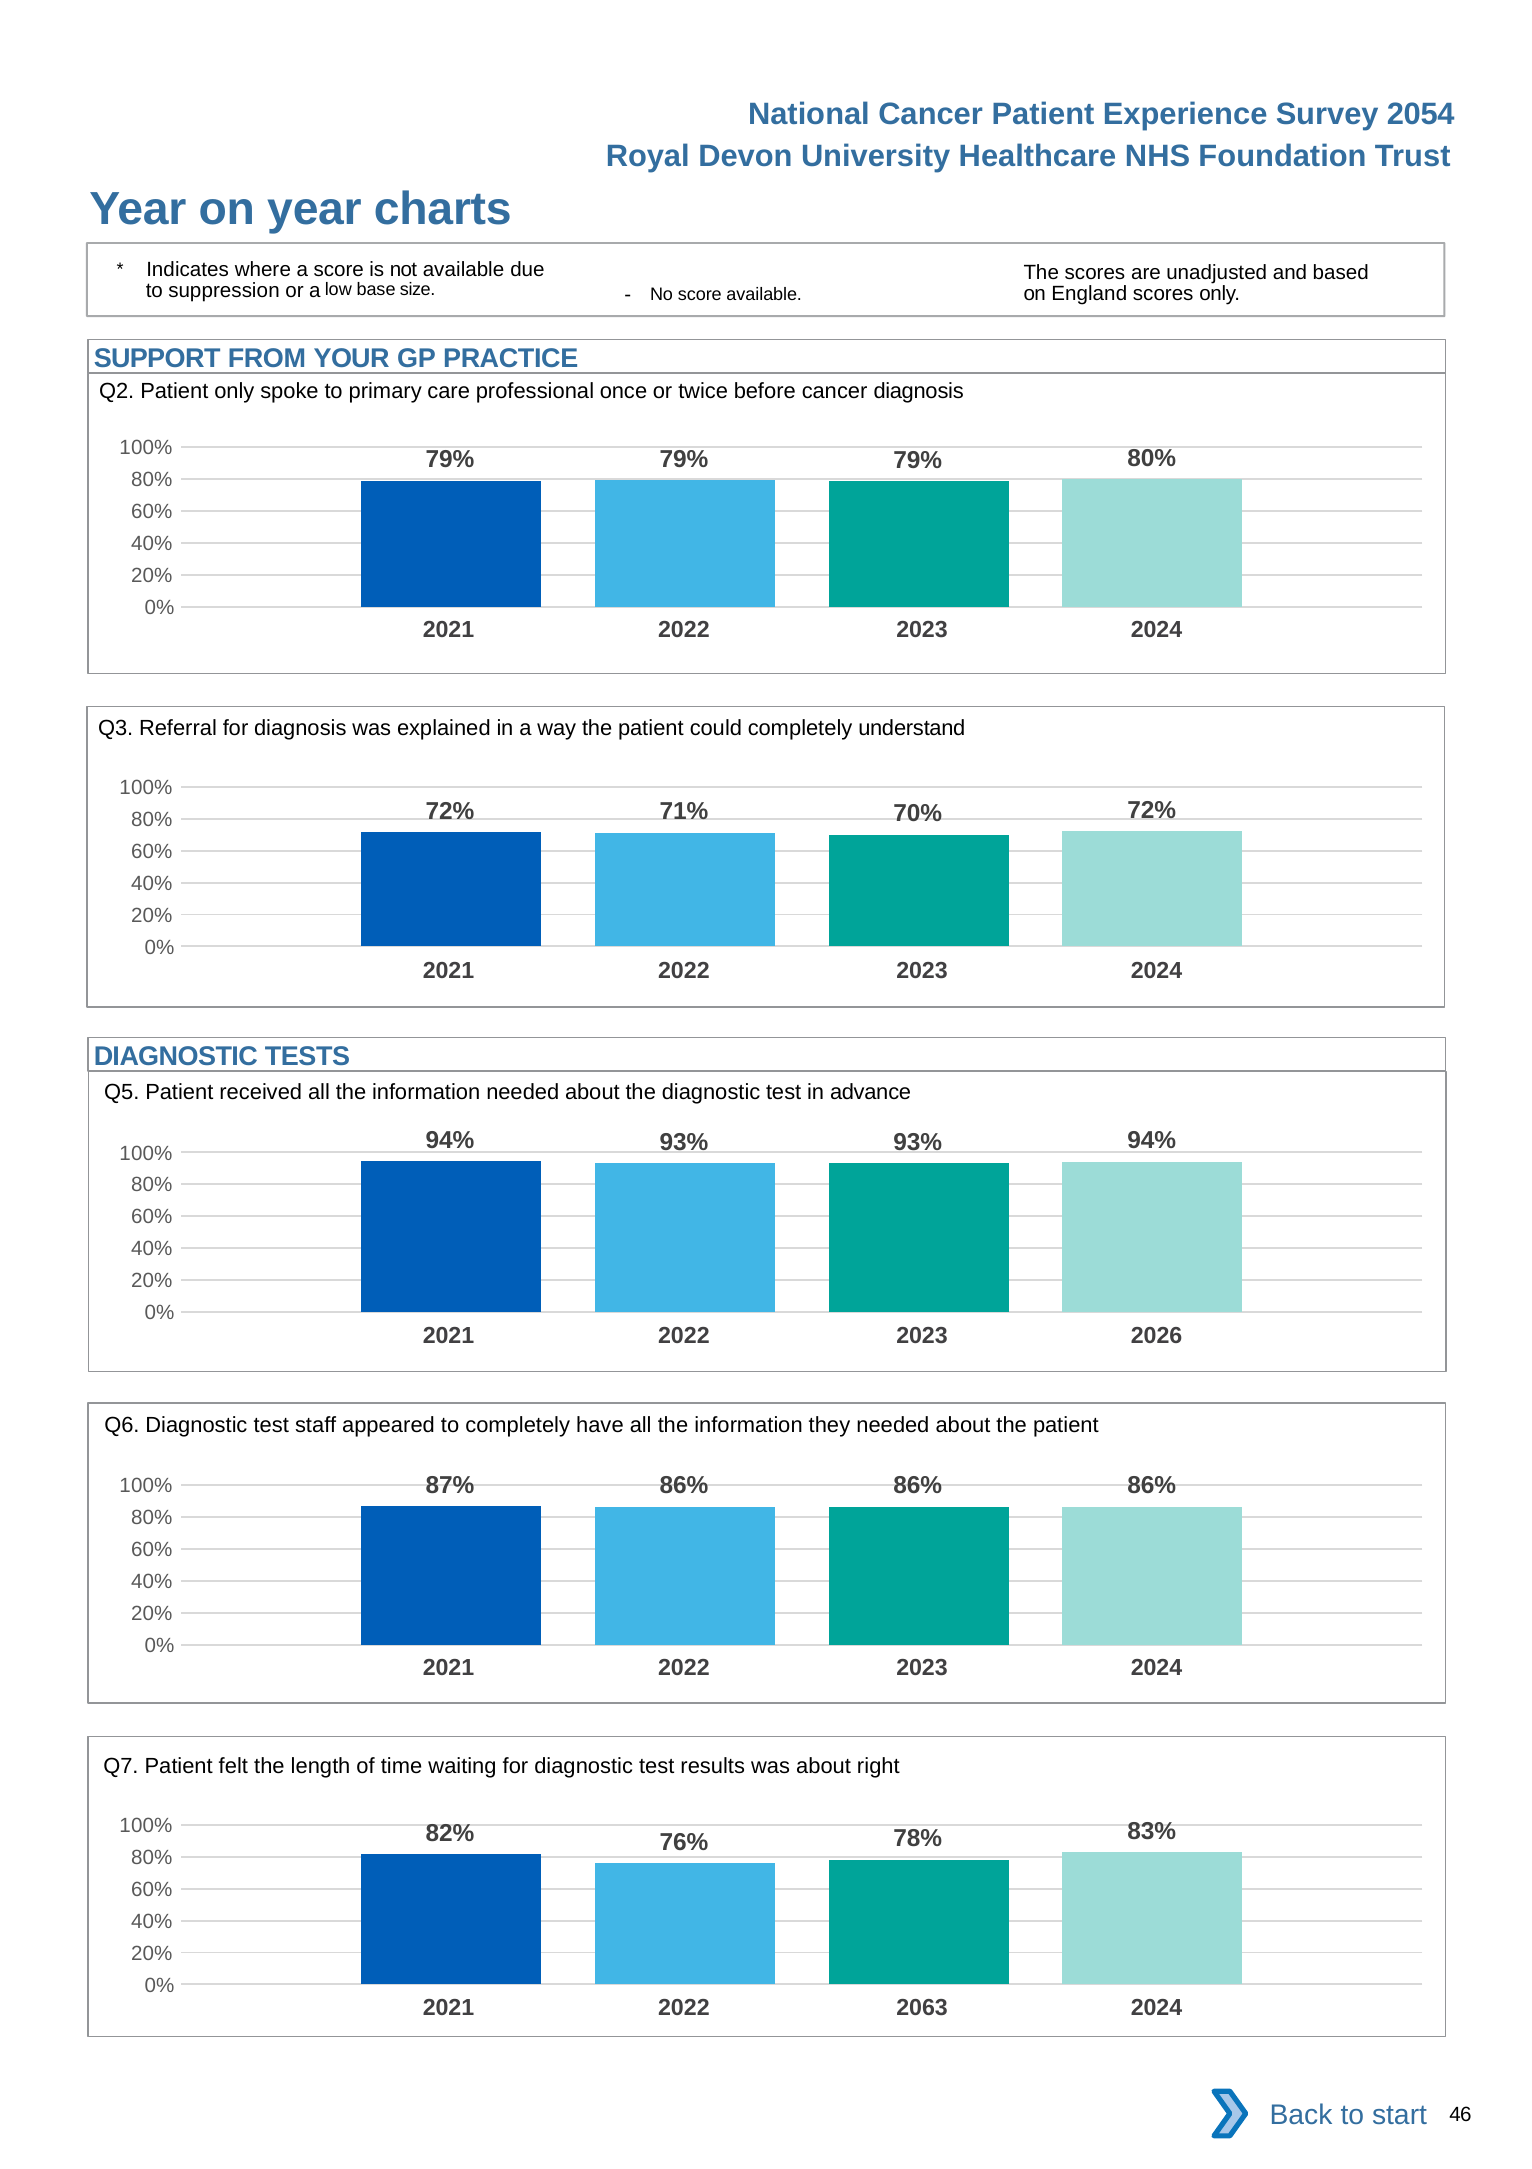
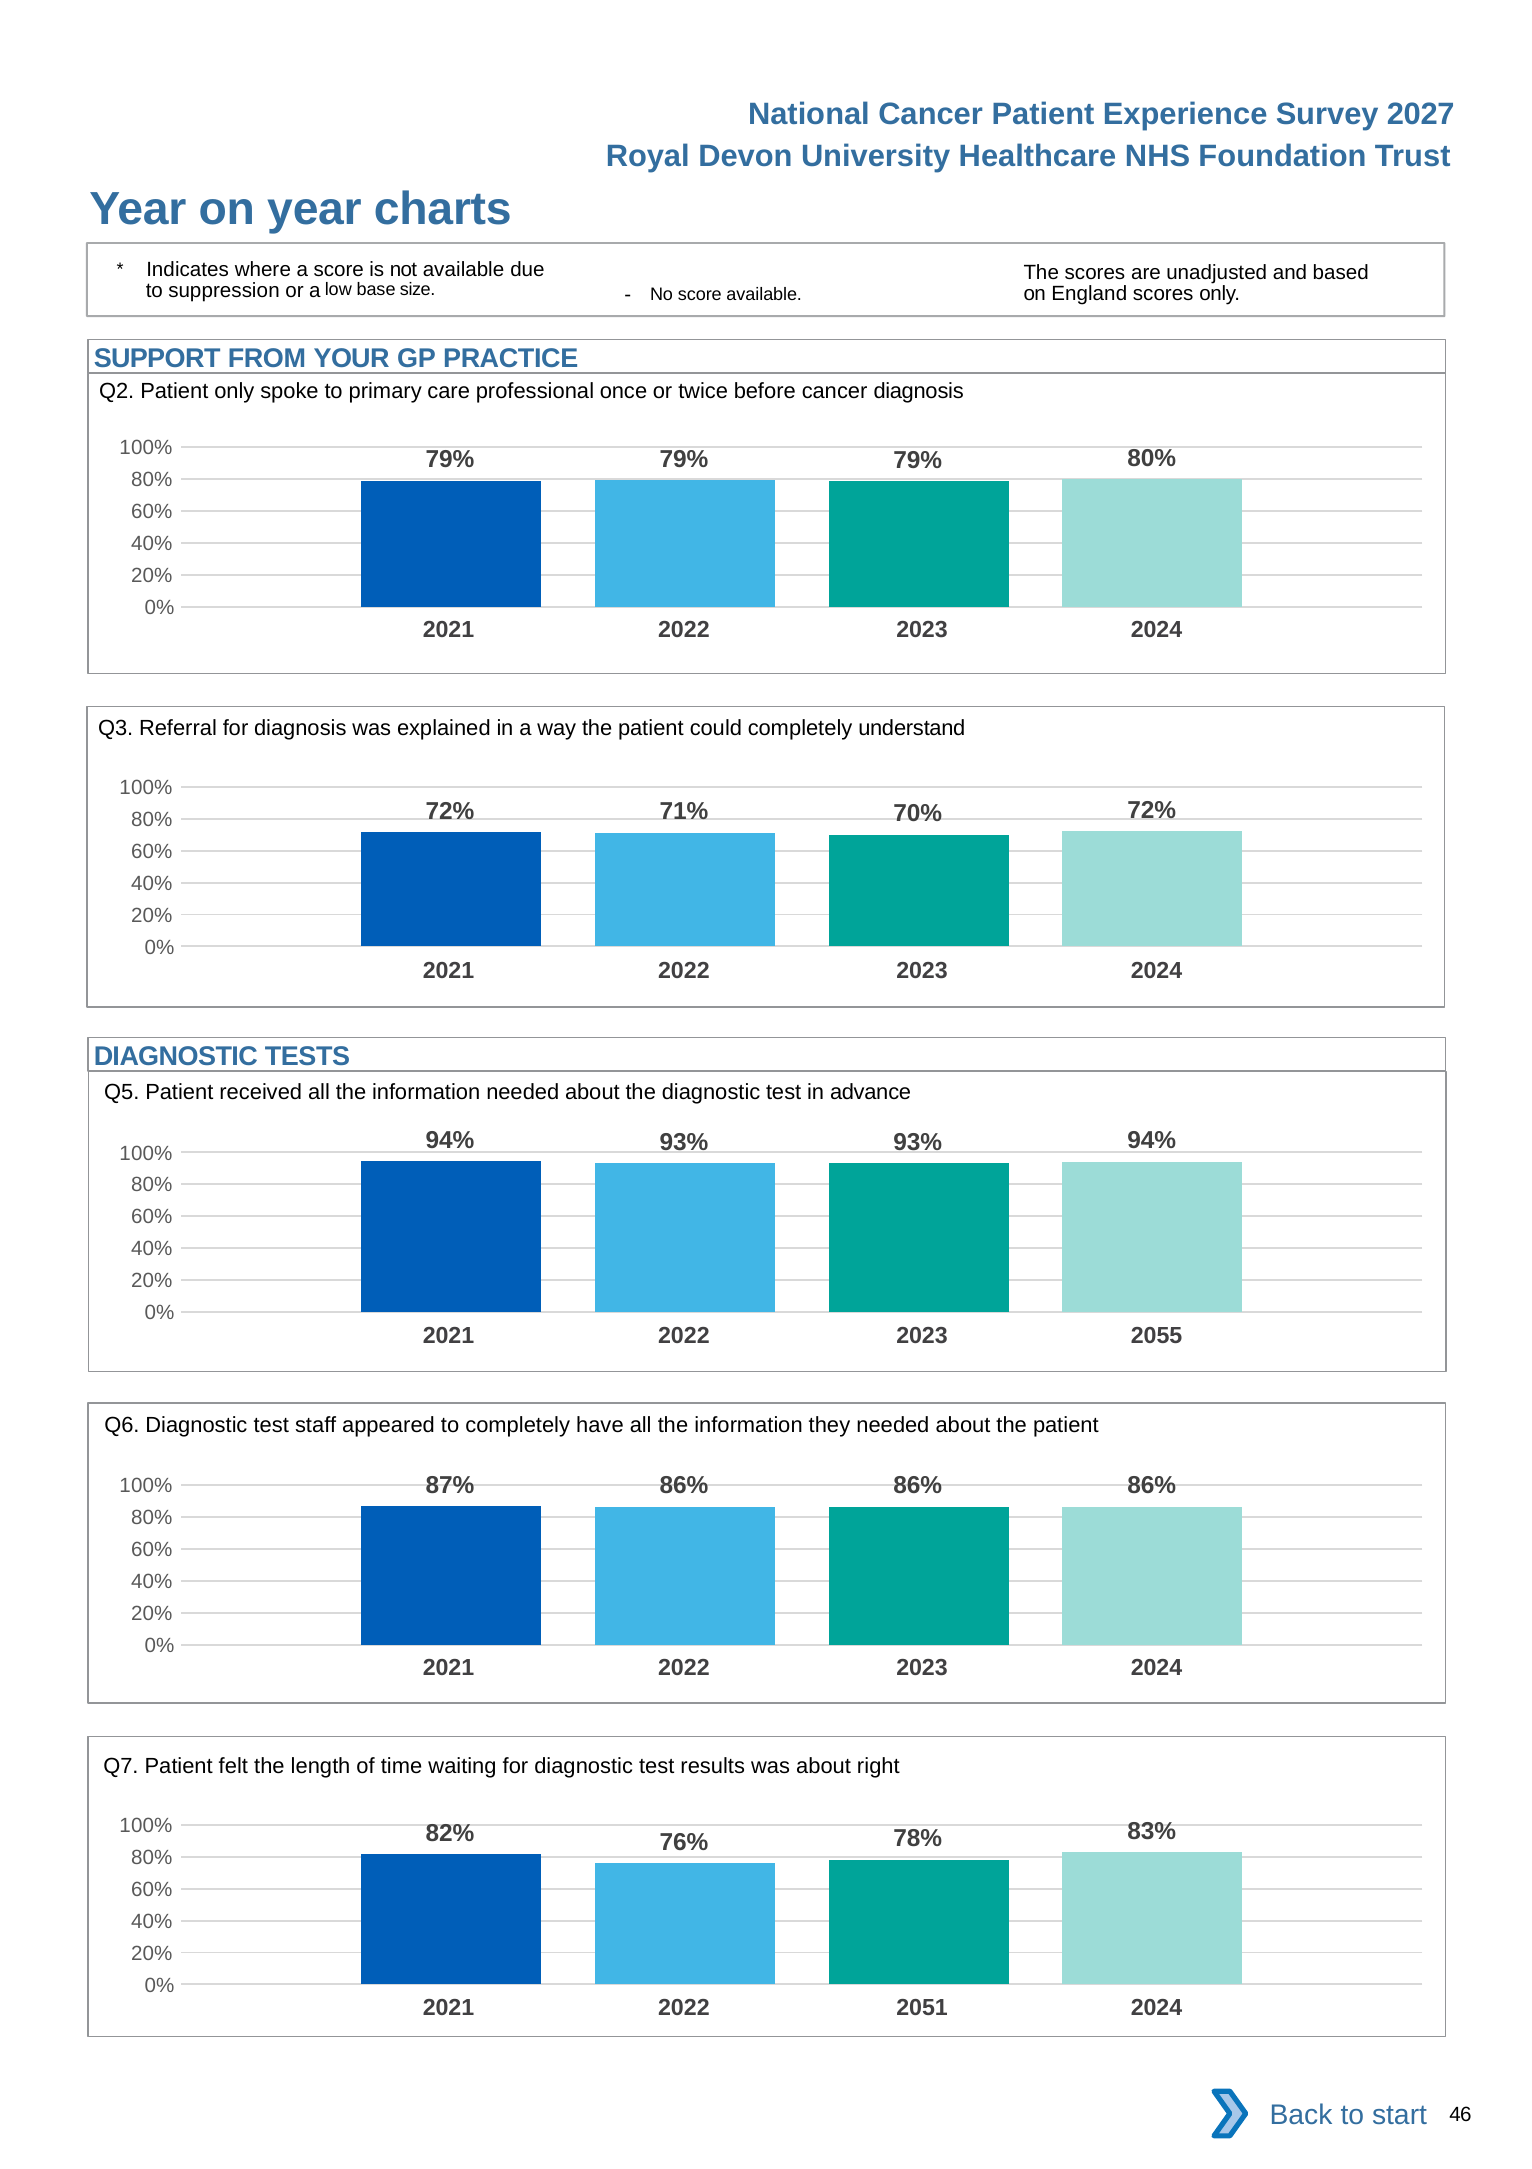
2054: 2054 -> 2027
2026: 2026 -> 2055
2063: 2063 -> 2051
